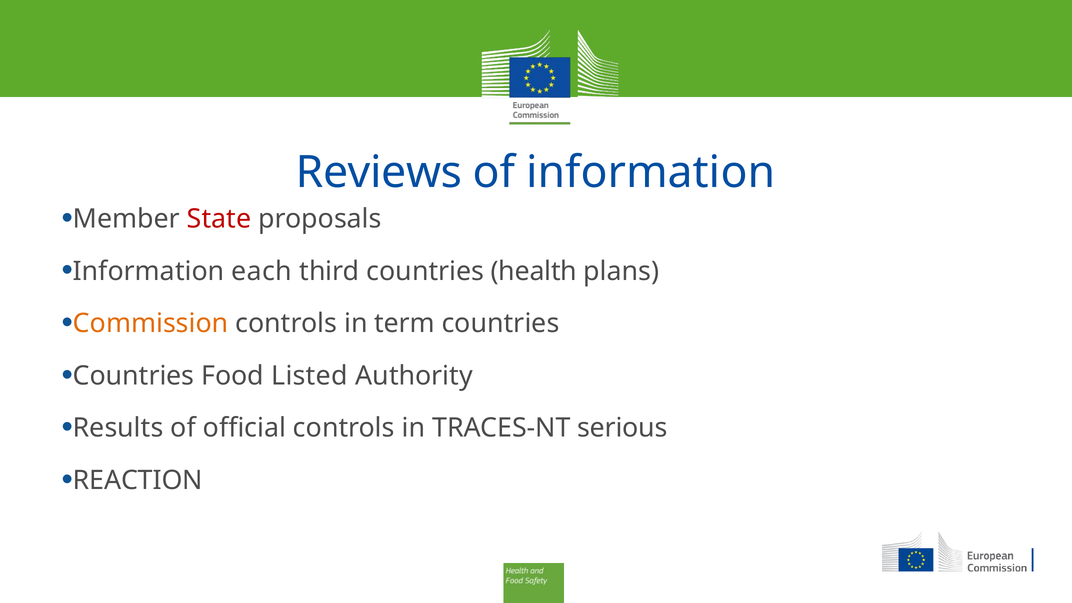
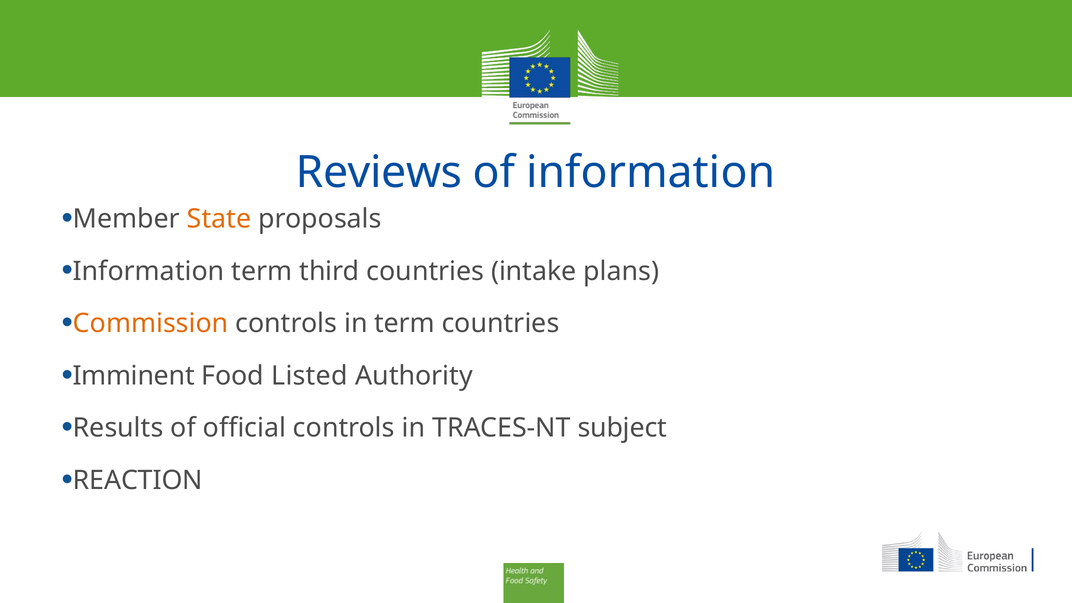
State colour: red -> orange
Information each: each -> term
health: health -> intake
Countries at (134, 376): Countries -> Imminent
serious: serious -> subject
